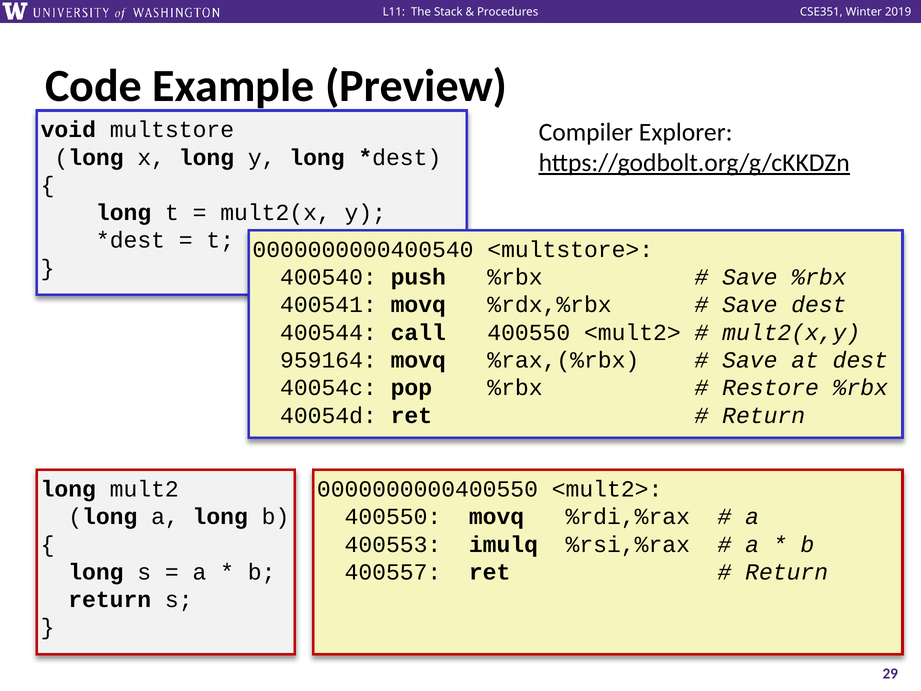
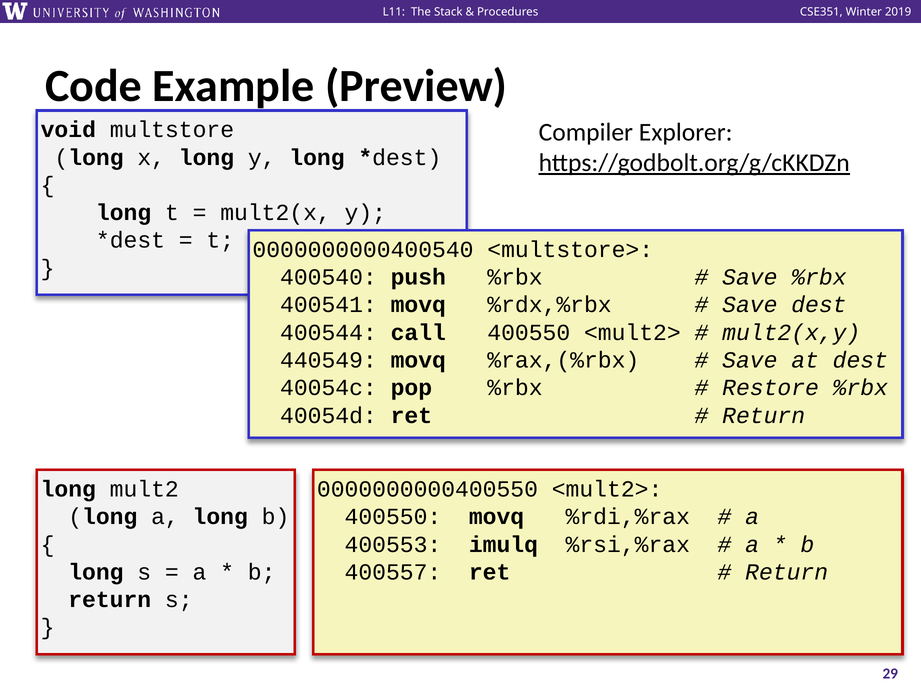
959164: 959164 -> 440549
